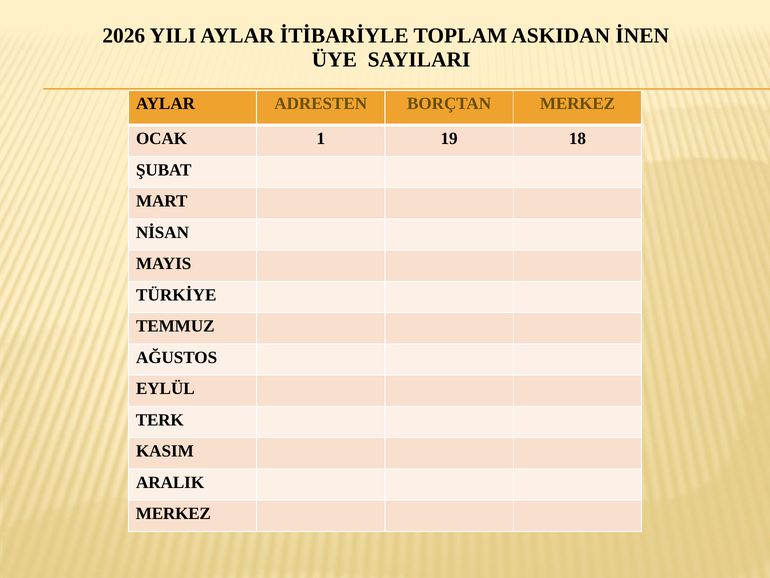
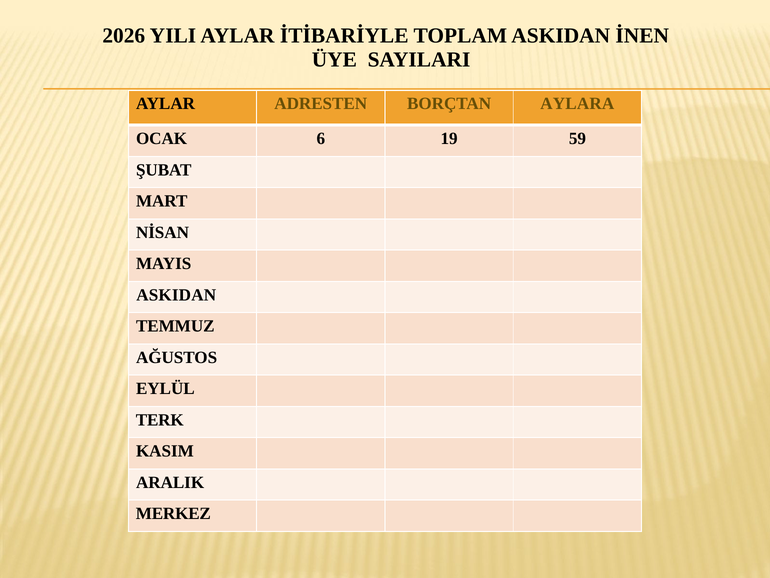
BORÇTAN MERKEZ: MERKEZ -> AYLARA
1: 1 -> 6
18: 18 -> 59
TÜRKİYE at (176, 295): TÜRKİYE -> ASKIDAN
